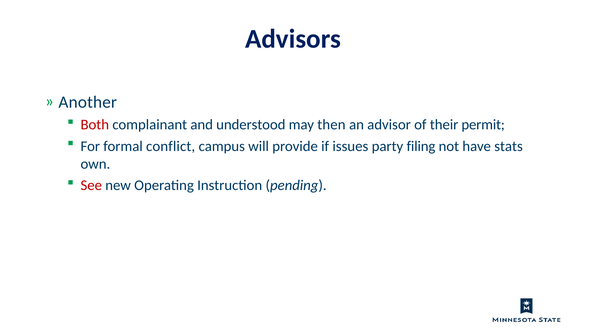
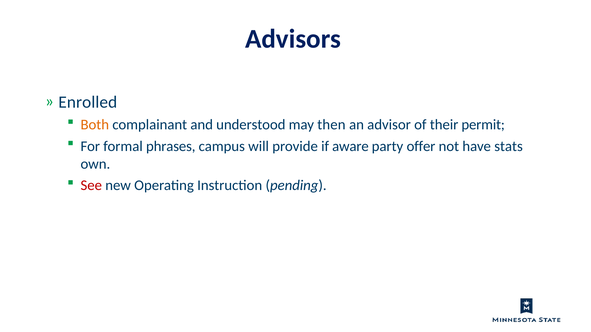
Another: Another -> Enrolled
Both colour: red -> orange
conflict: conflict -> phrases
issues: issues -> aware
filing: filing -> offer
